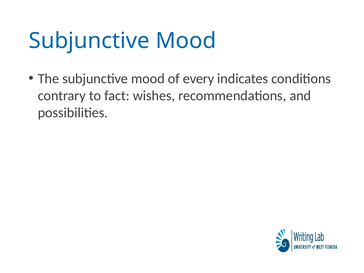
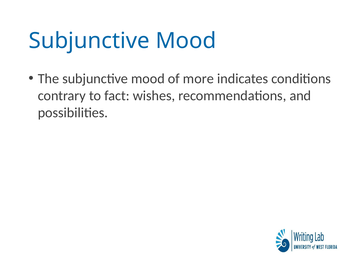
every: every -> more
